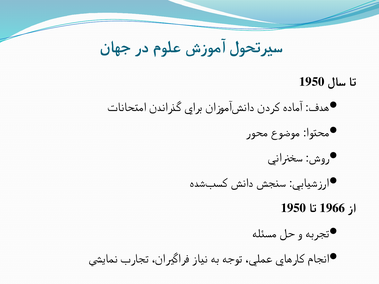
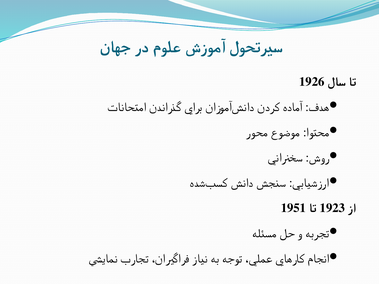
1950 at (312, 82): 1950 -> 1926
1950 at (293, 208): 1950 -> 1951
1966: 1966 -> 1923
